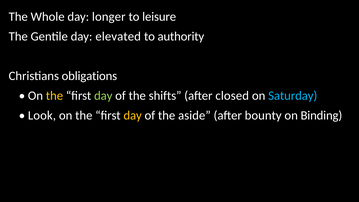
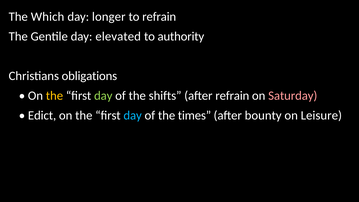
Whole: Whole -> Which
to leisure: leisure -> refrain
after closed: closed -> refrain
Saturday colour: light blue -> pink
Look: Look -> Edict
day at (133, 115) colour: yellow -> light blue
aside: aside -> times
Binding: Binding -> Leisure
